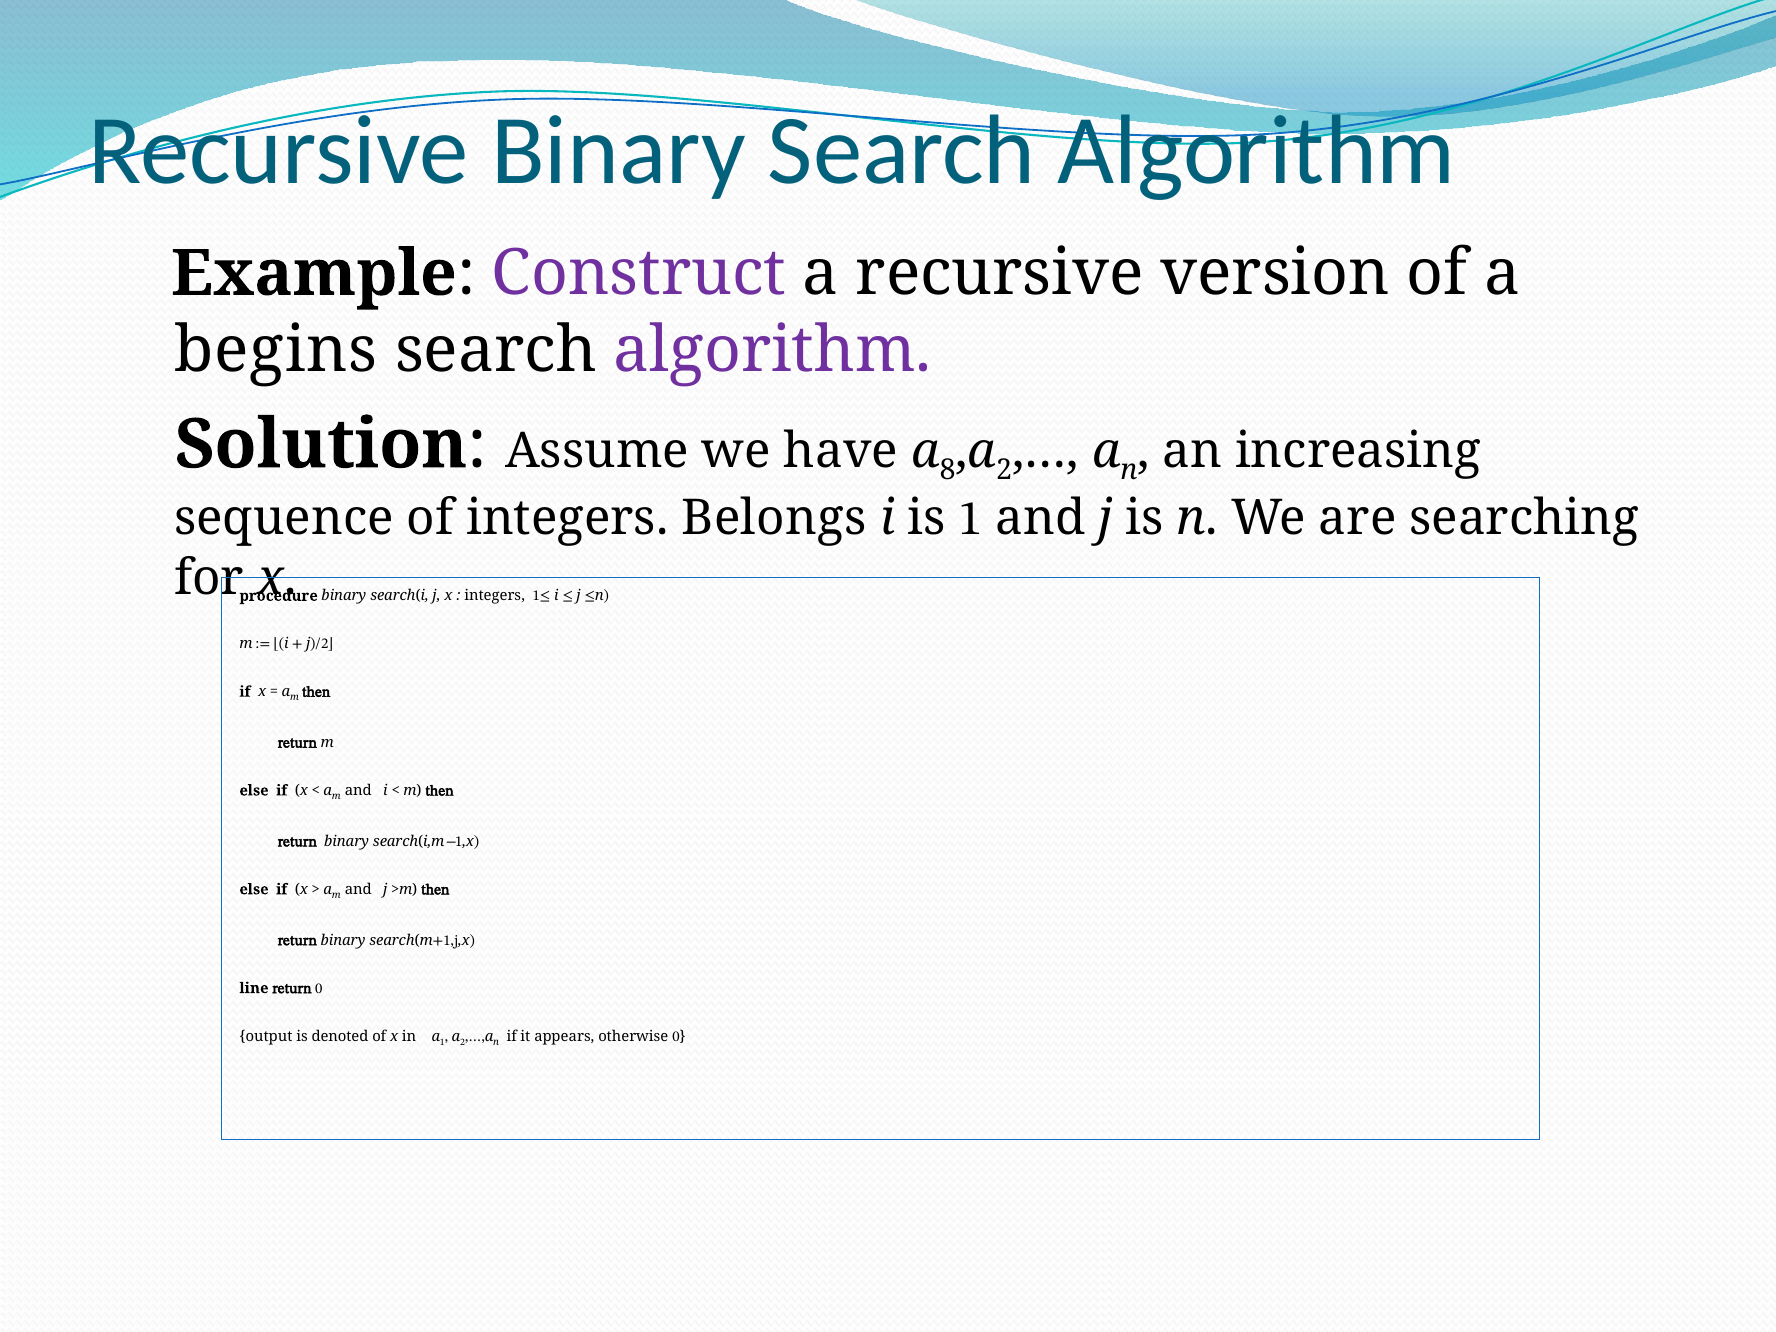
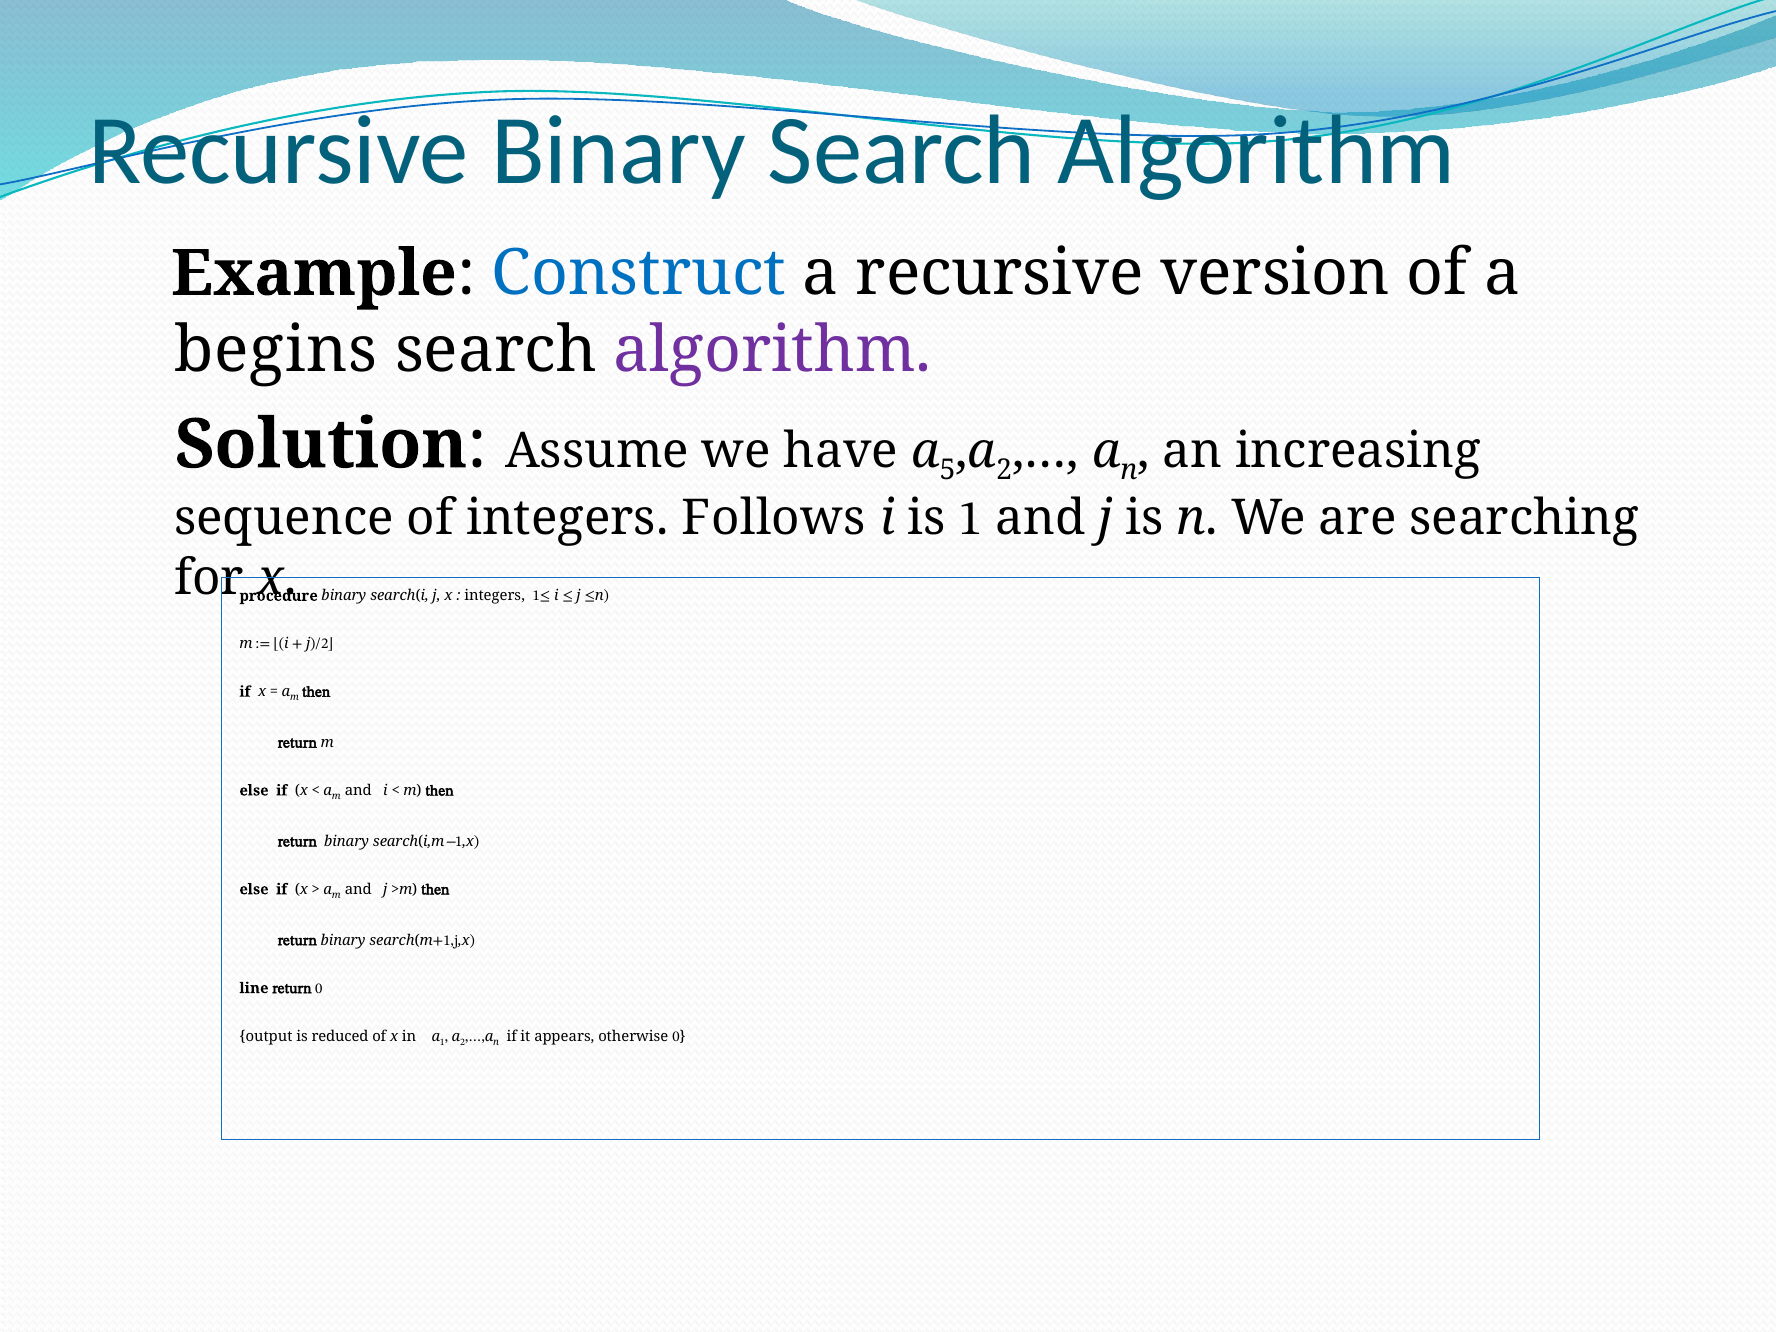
Construct colour: purple -> blue
8: 8 -> 5
Belongs: Belongs -> Follows
denoted: denoted -> reduced
